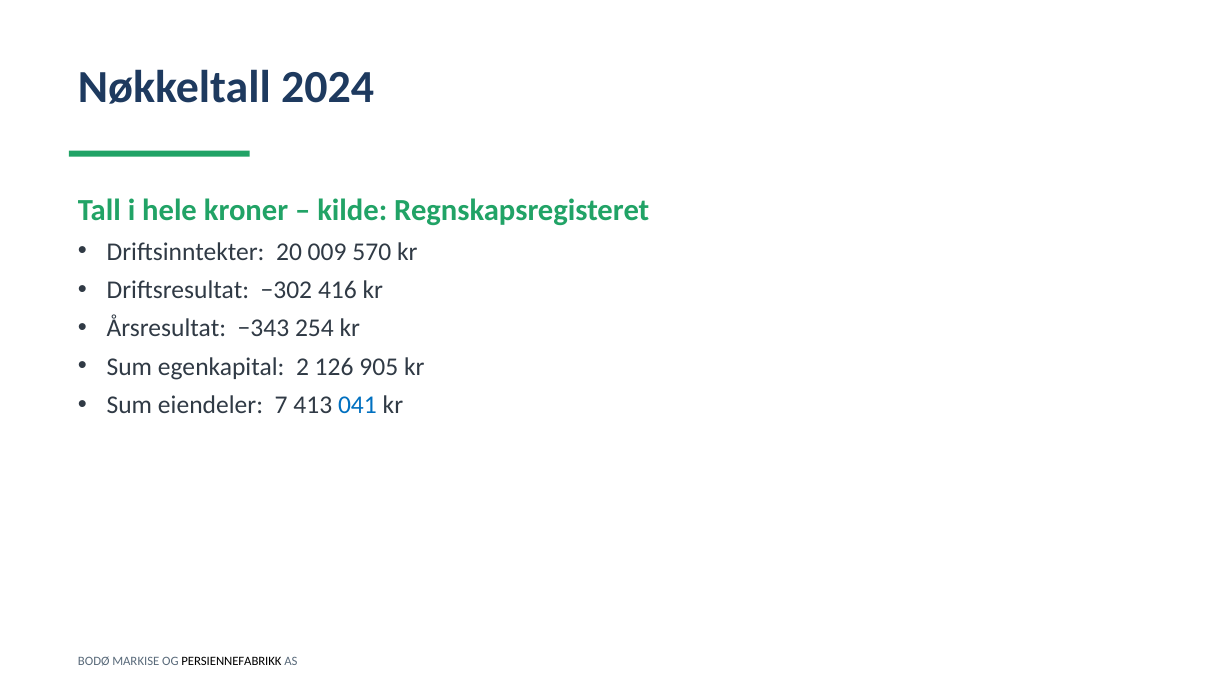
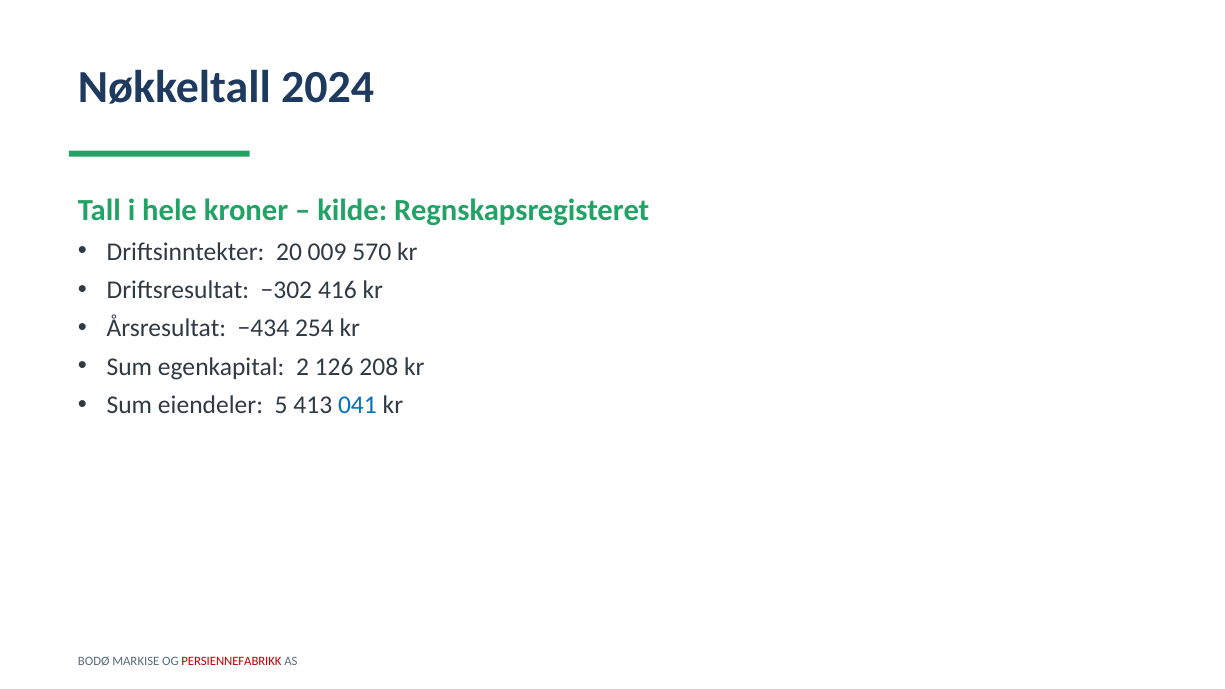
−343: −343 -> −434
905: 905 -> 208
7: 7 -> 5
PERSIENNEFABRIKK colour: black -> red
